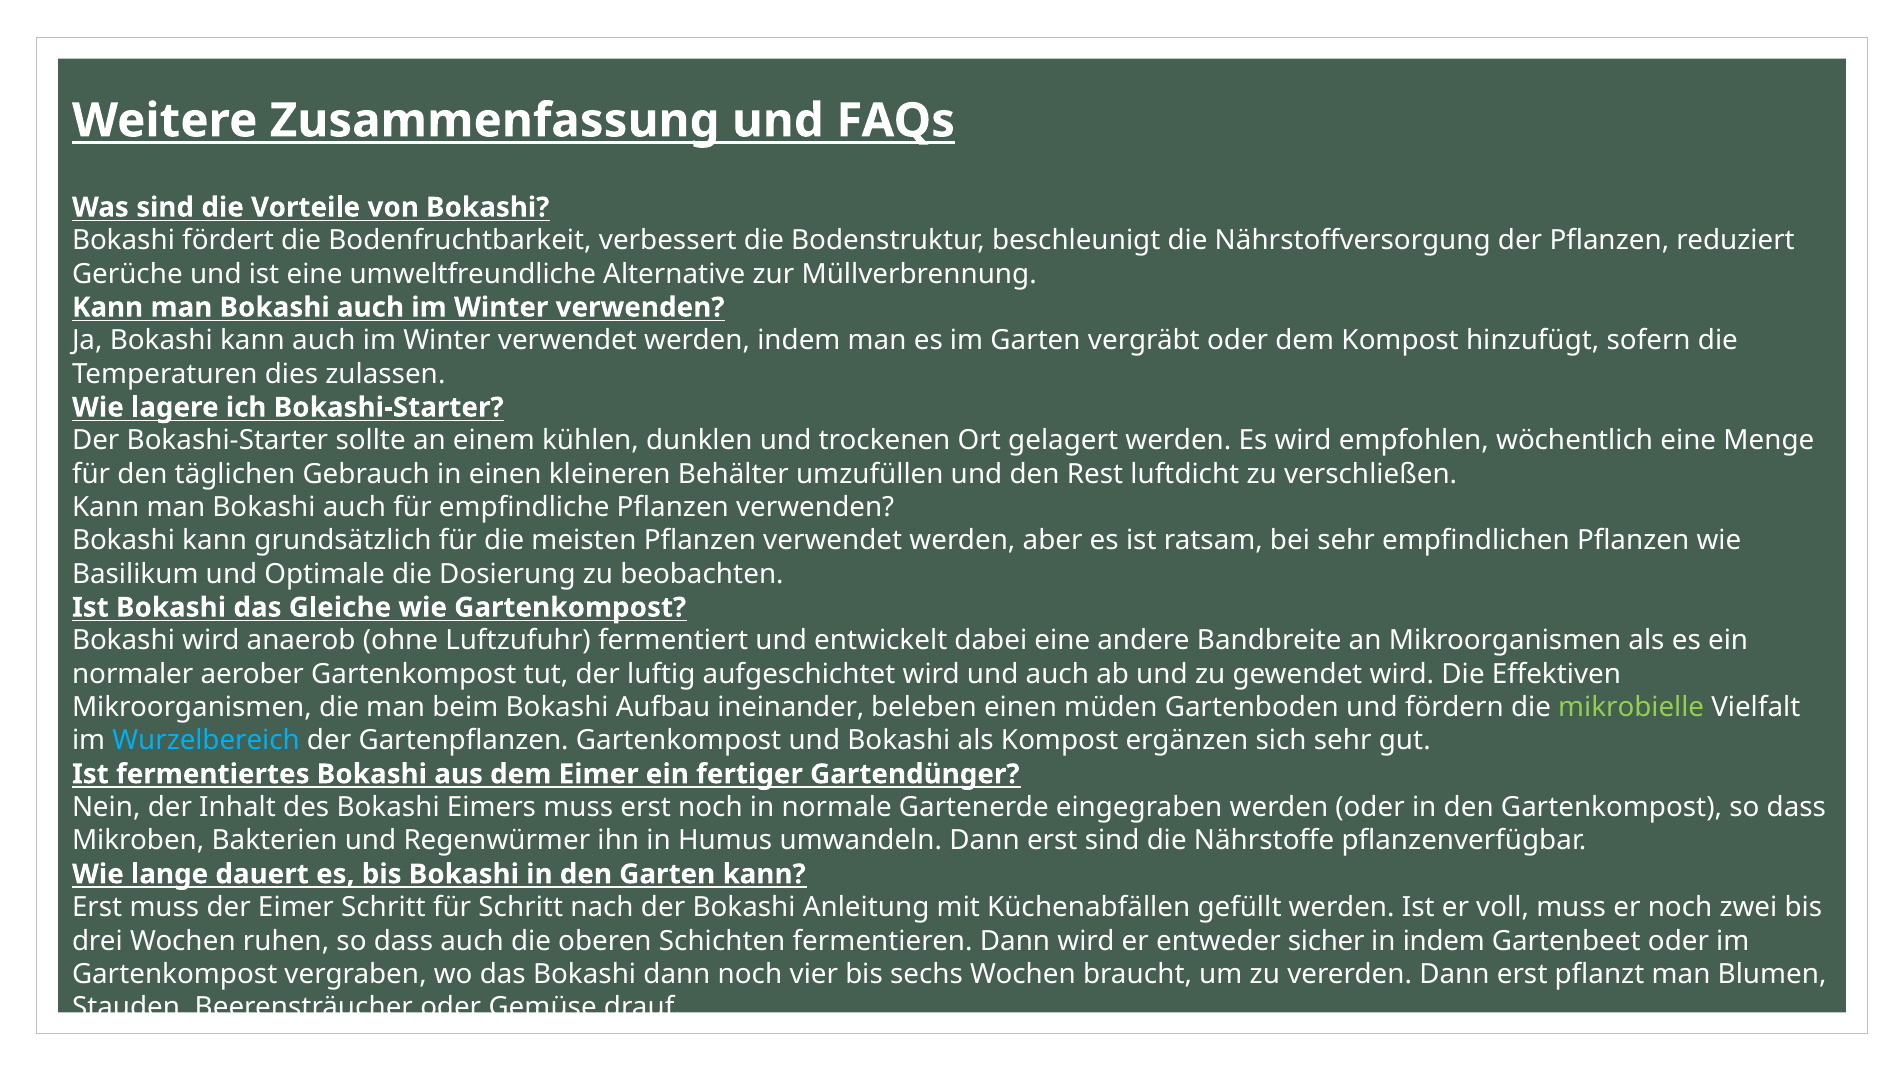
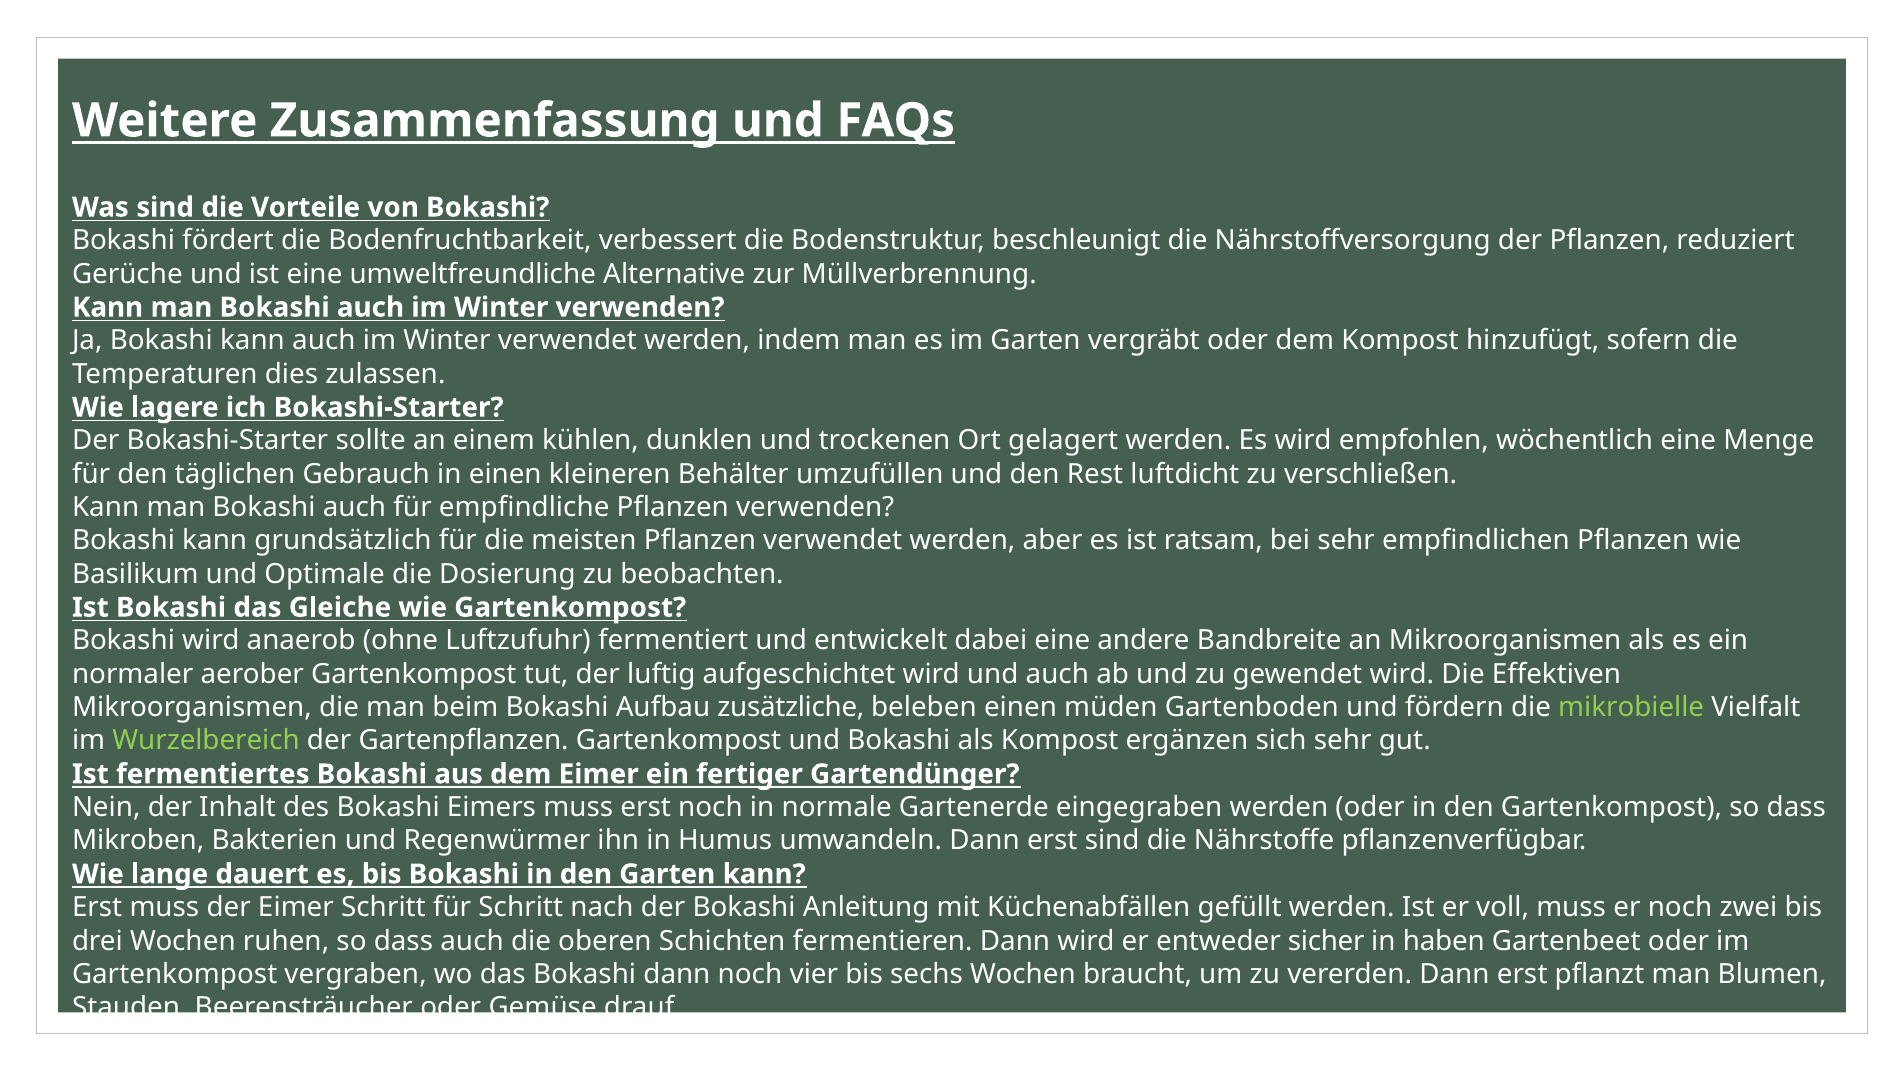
ineinander: ineinander -> zusätzliche
Wurzelbereich colour: light blue -> light green
in indem: indem -> haben
